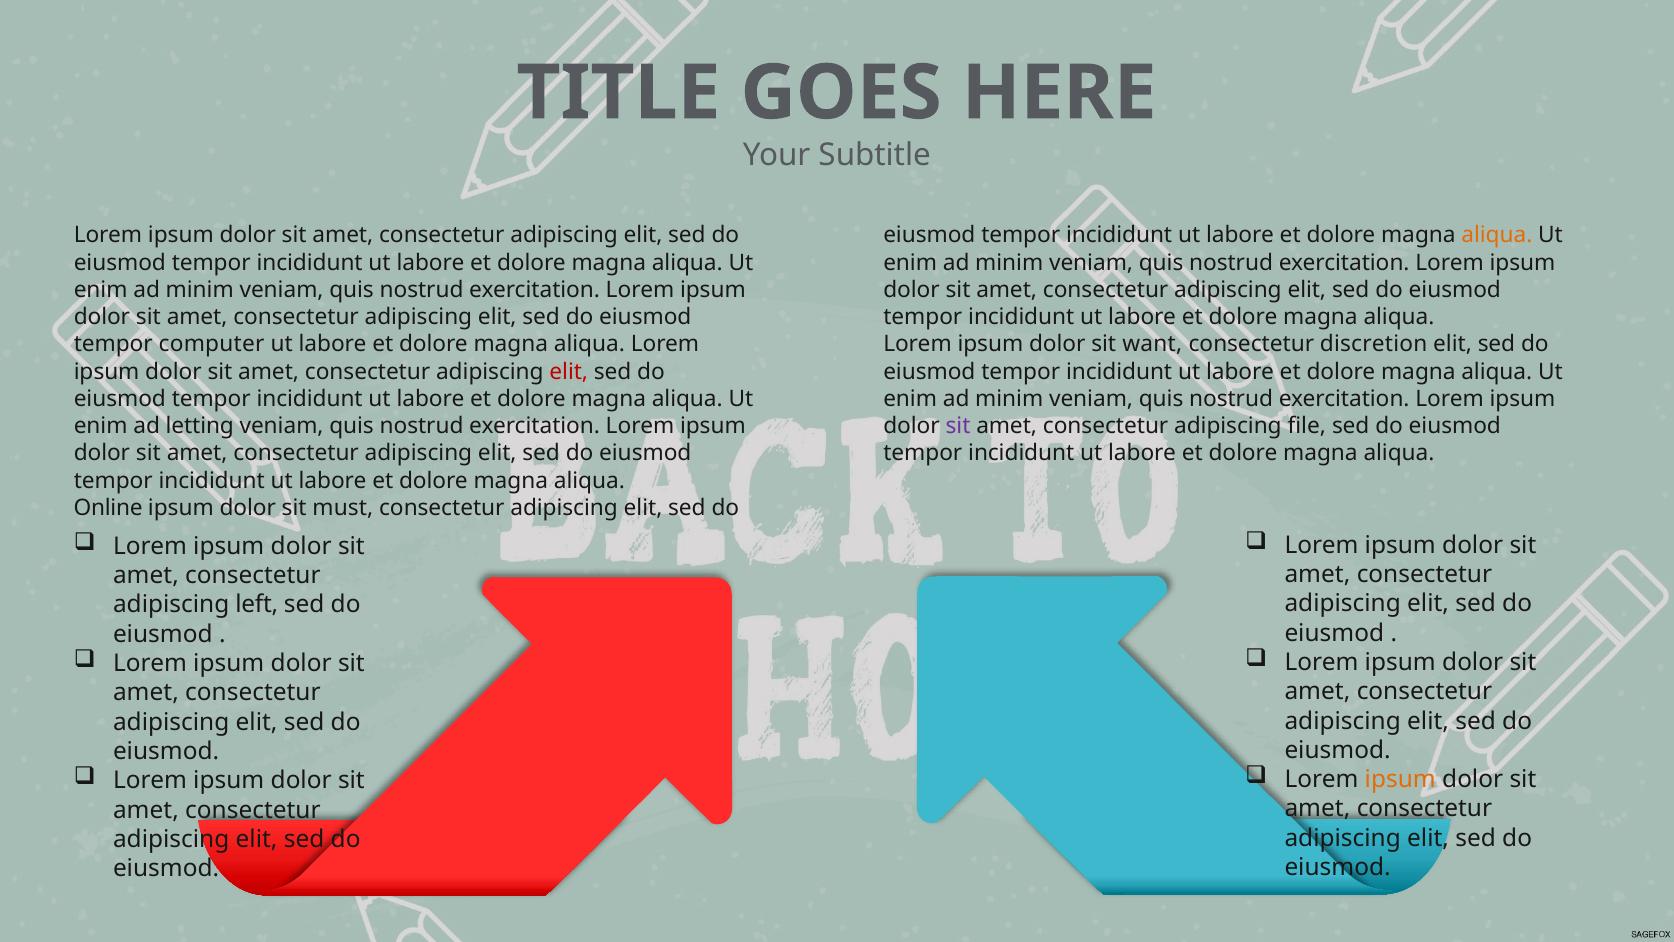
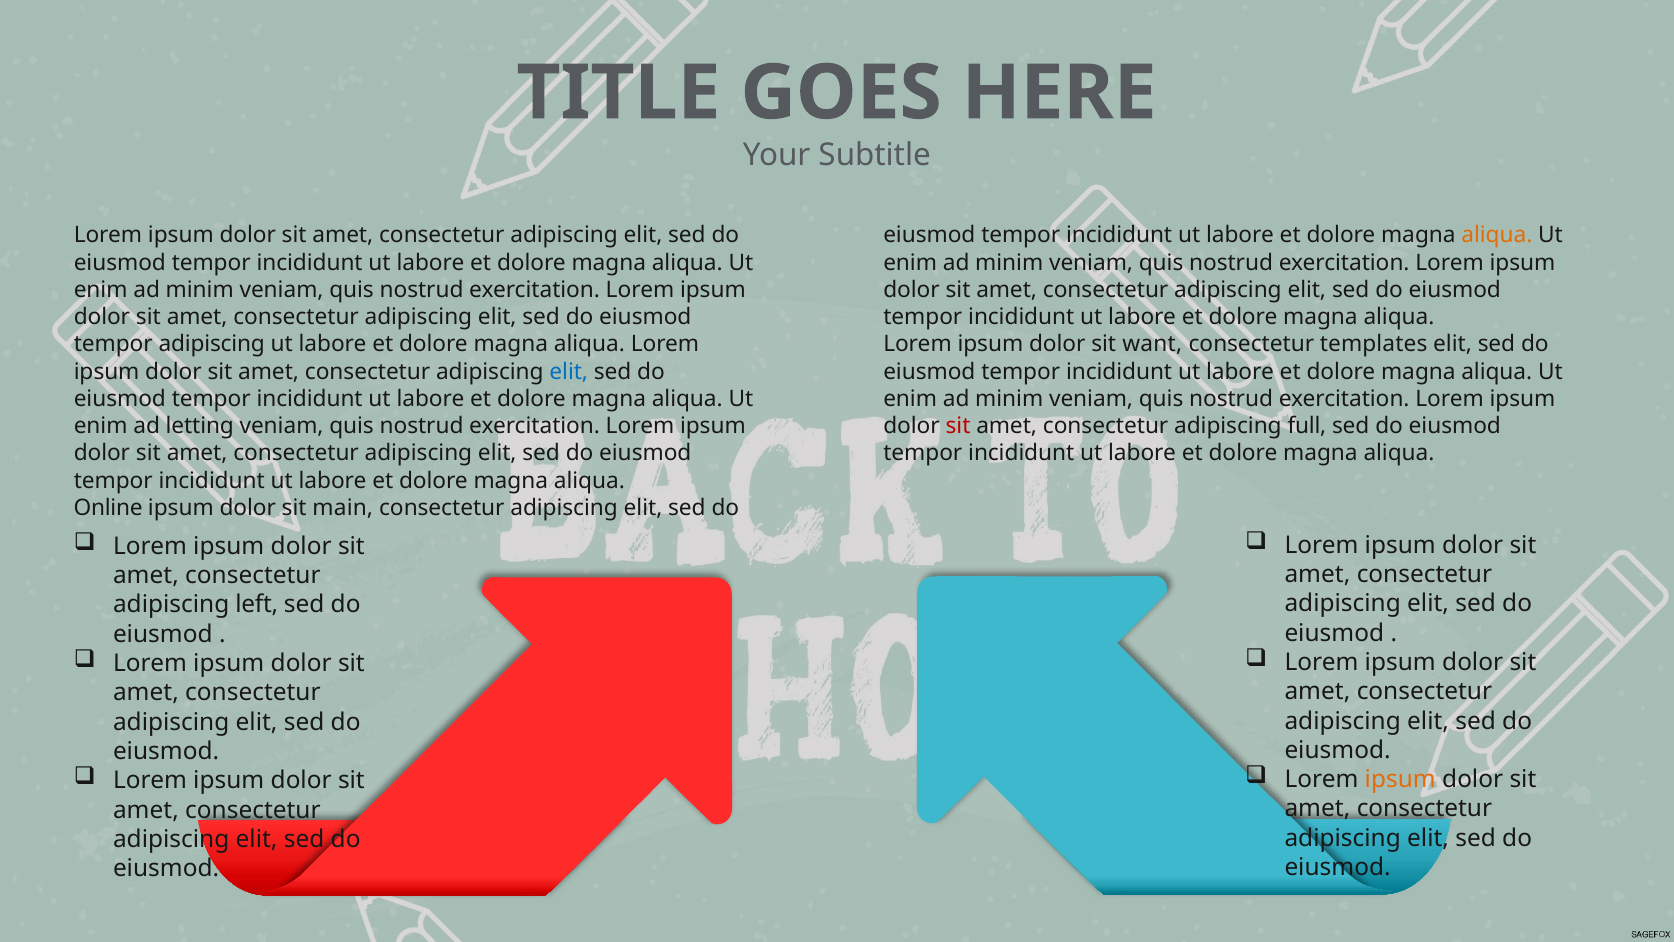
tempor computer: computer -> adipiscing
discretion: discretion -> templates
elit at (569, 372) colour: red -> blue
sit at (958, 426) colour: purple -> red
file: file -> full
must: must -> main
